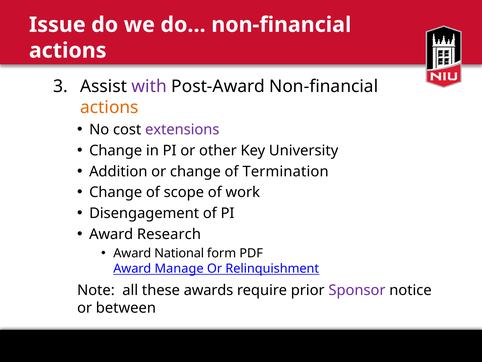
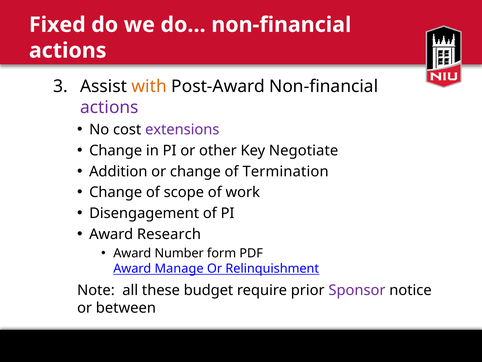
Issue: Issue -> Fixed
with colour: purple -> orange
actions at (109, 107) colour: orange -> purple
University: University -> Negotiate
National: National -> Number
awards: awards -> budget
